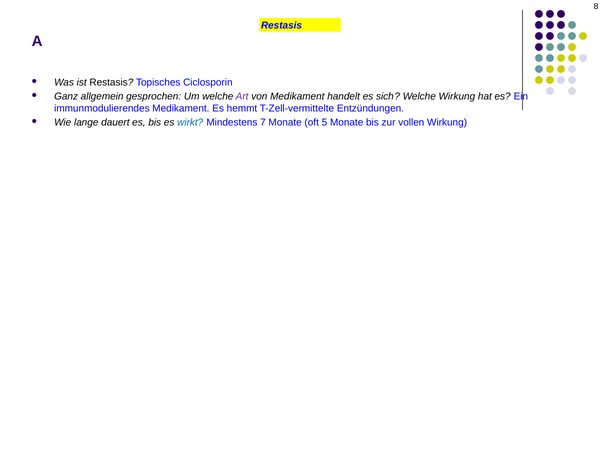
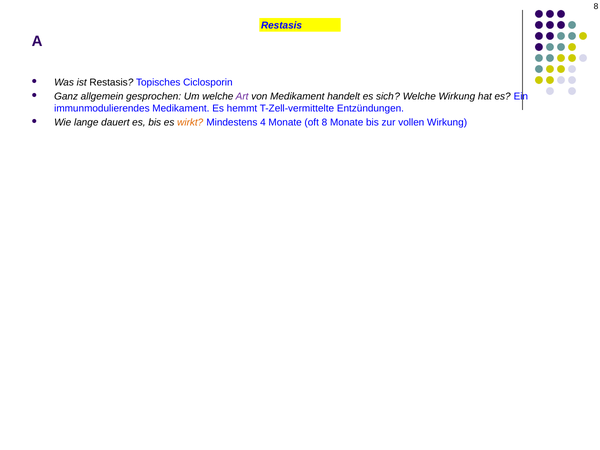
wirkt colour: blue -> orange
7: 7 -> 4
oft 5: 5 -> 8
